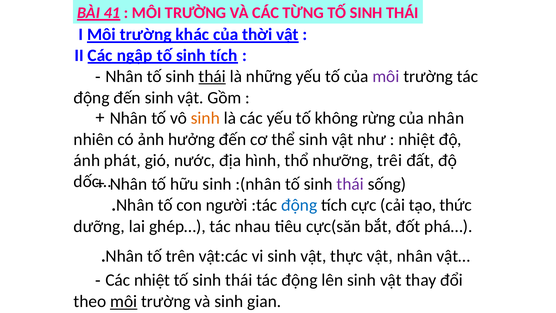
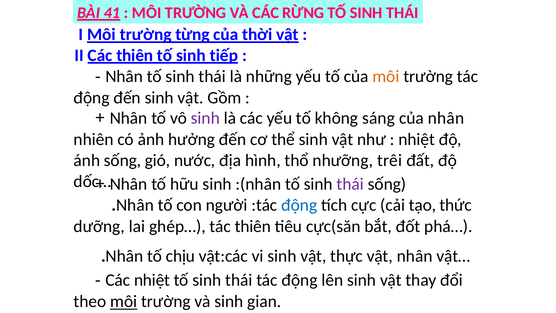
TỪNG: TỪNG -> RỪNG
khác: khác -> từng
Các ngập: ngập -> thiên
sinh tích: tích -> tiếp
thái at (212, 76) underline: present -> none
môi at (386, 76) colour: purple -> orange
sinh at (205, 118) colour: orange -> purple
rừng: rừng -> sáng
ánh phát: phát -> sống
tác nhau: nhau -> thiên
trên: trên -> chịu
